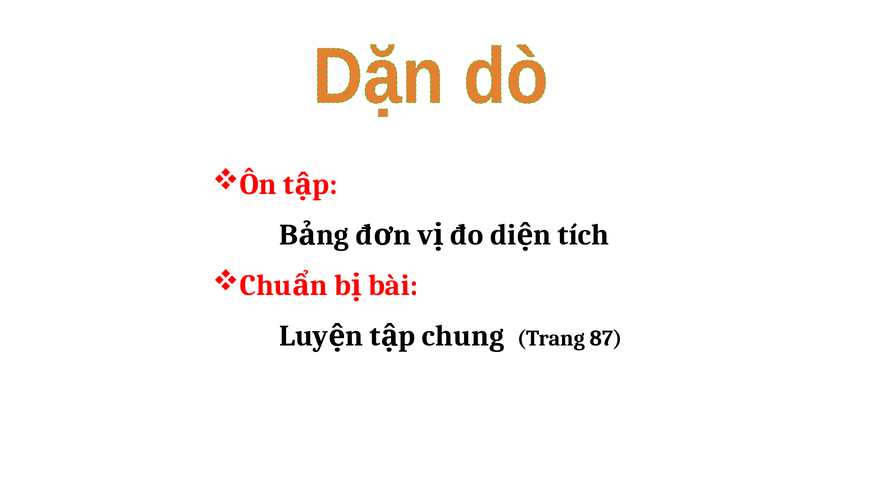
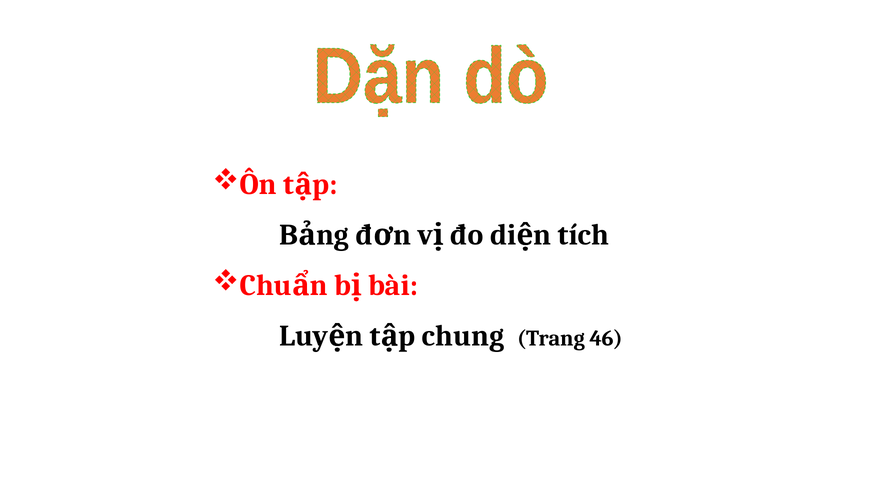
87: 87 -> 46
